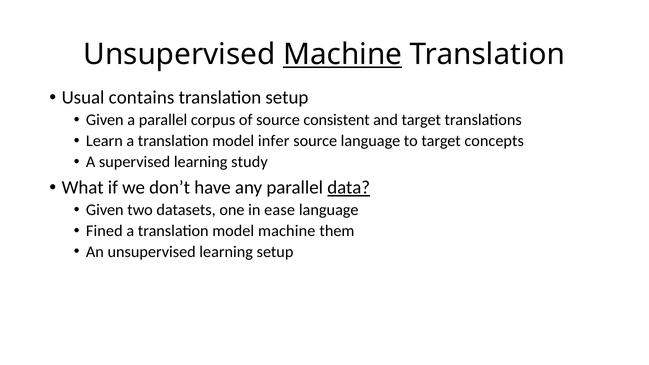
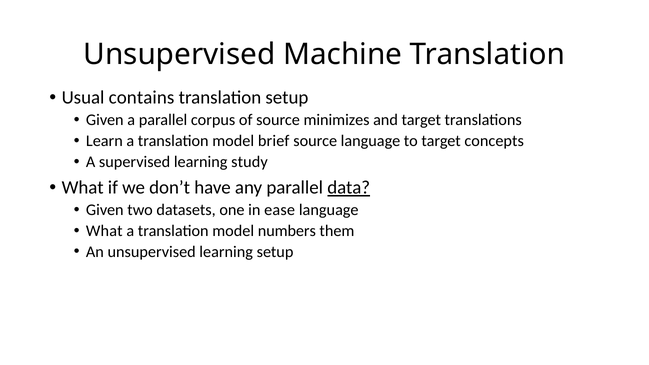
Machine at (343, 55) underline: present -> none
consistent: consistent -> minimizes
infer: infer -> brief
Fined at (104, 231): Fined -> What
model machine: machine -> numbers
